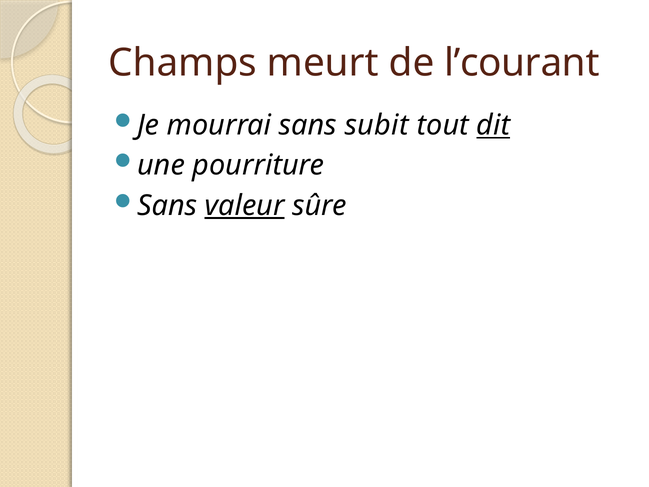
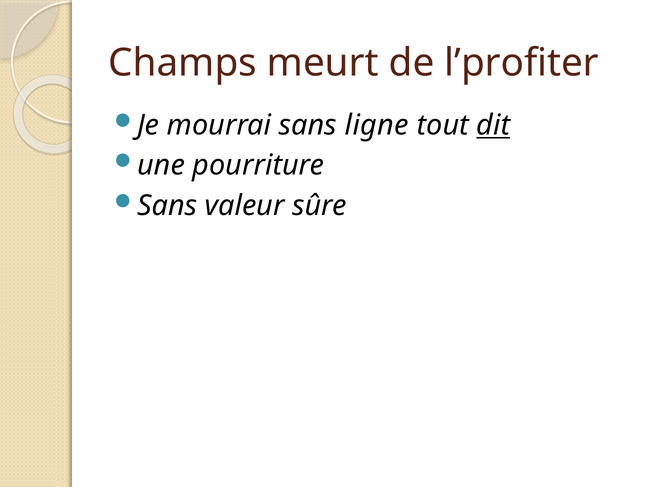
l’courant: l’courant -> l’profiter
subit: subit -> ligne
valeur underline: present -> none
